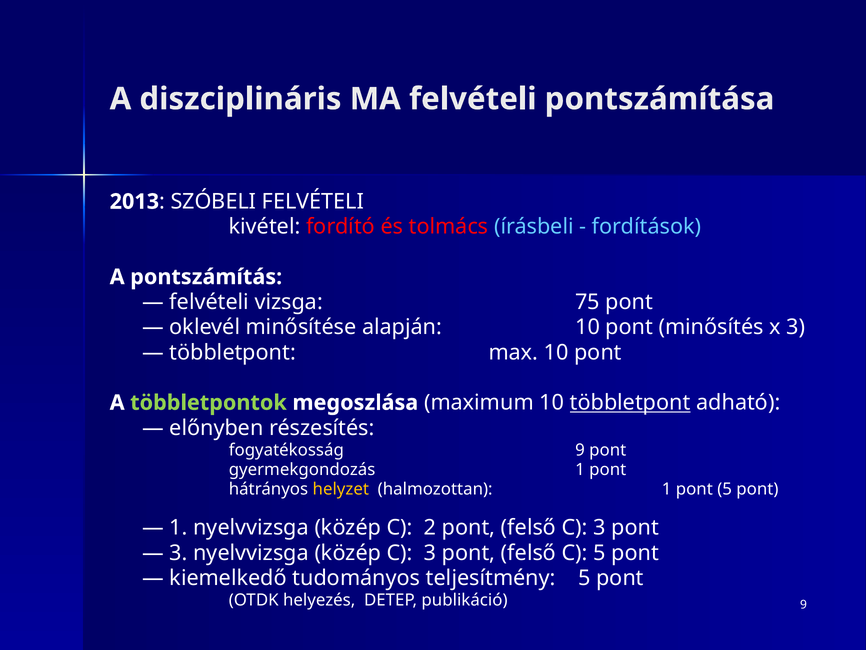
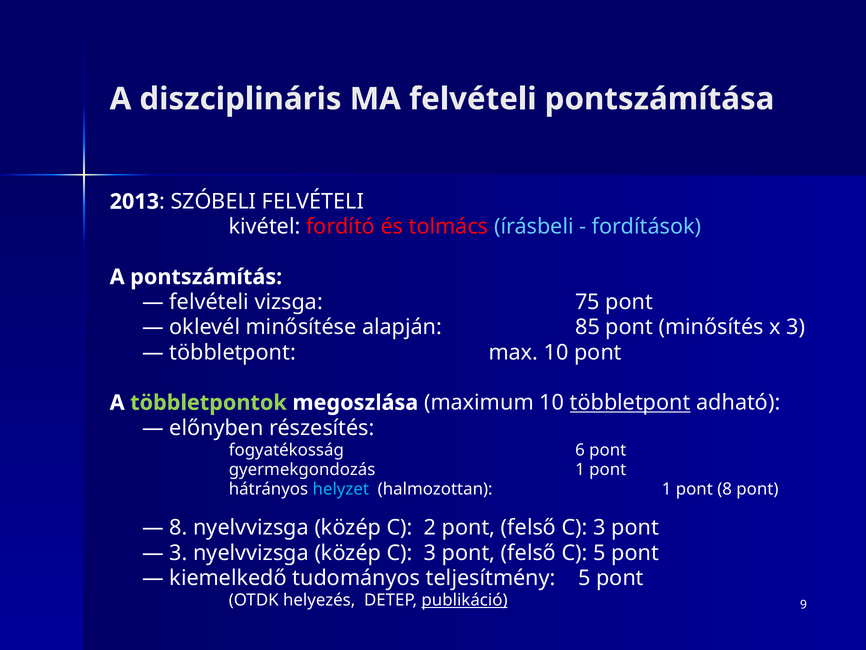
alapján 10: 10 -> 85
fogyatékosság 9: 9 -> 6
helyzet colour: yellow -> light blue
pont 5: 5 -> 8
1 at (179, 527): 1 -> 8
publikáció underline: none -> present
